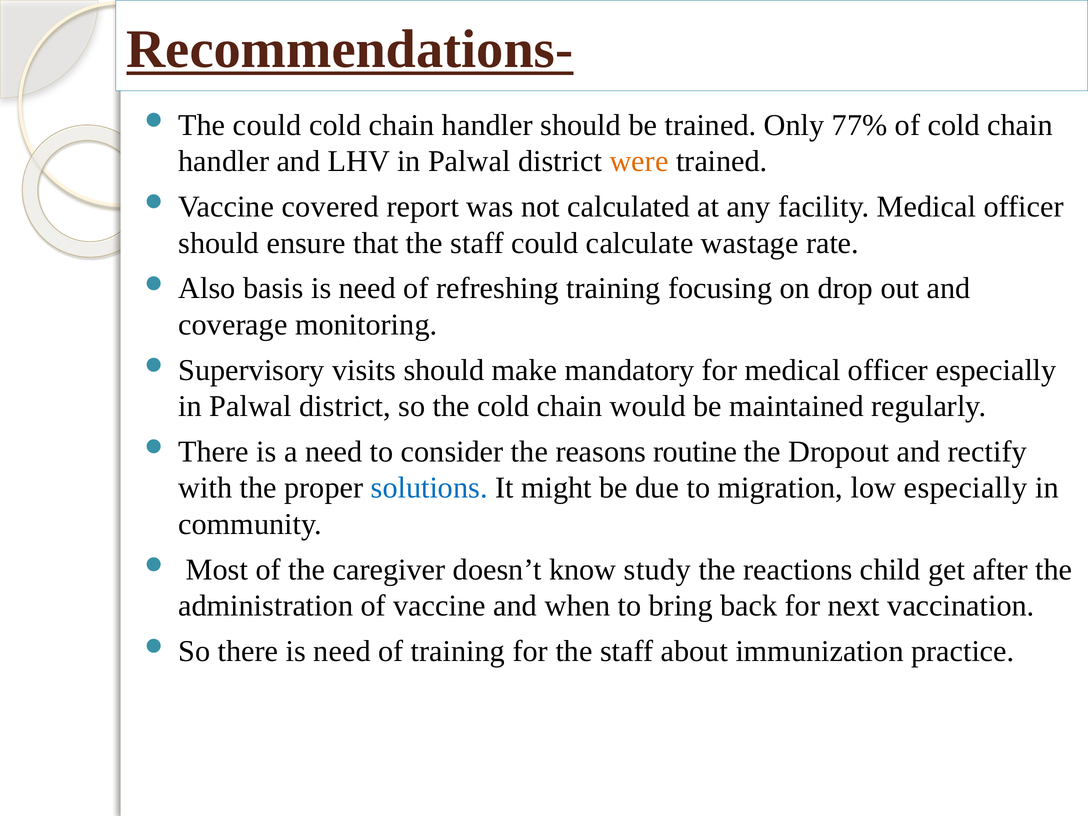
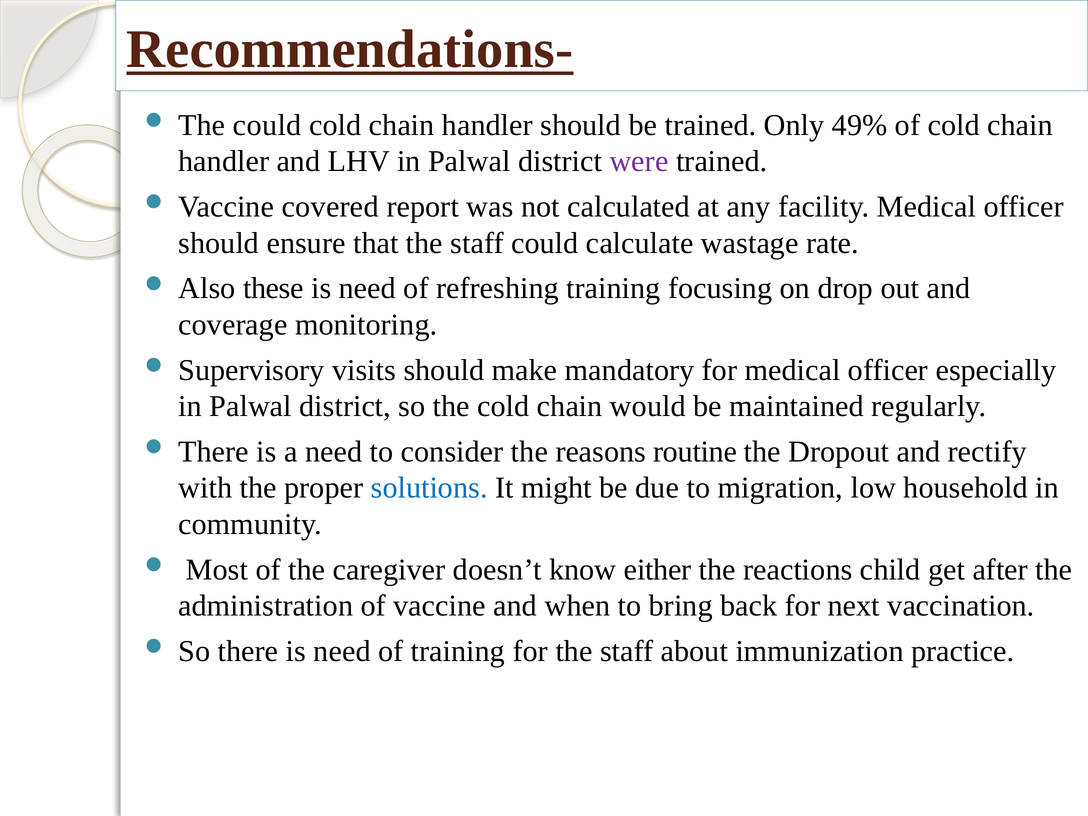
77%: 77% -> 49%
were colour: orange -> purple
basis: basis -> these
low especially: especially -> household
study: study -> either
